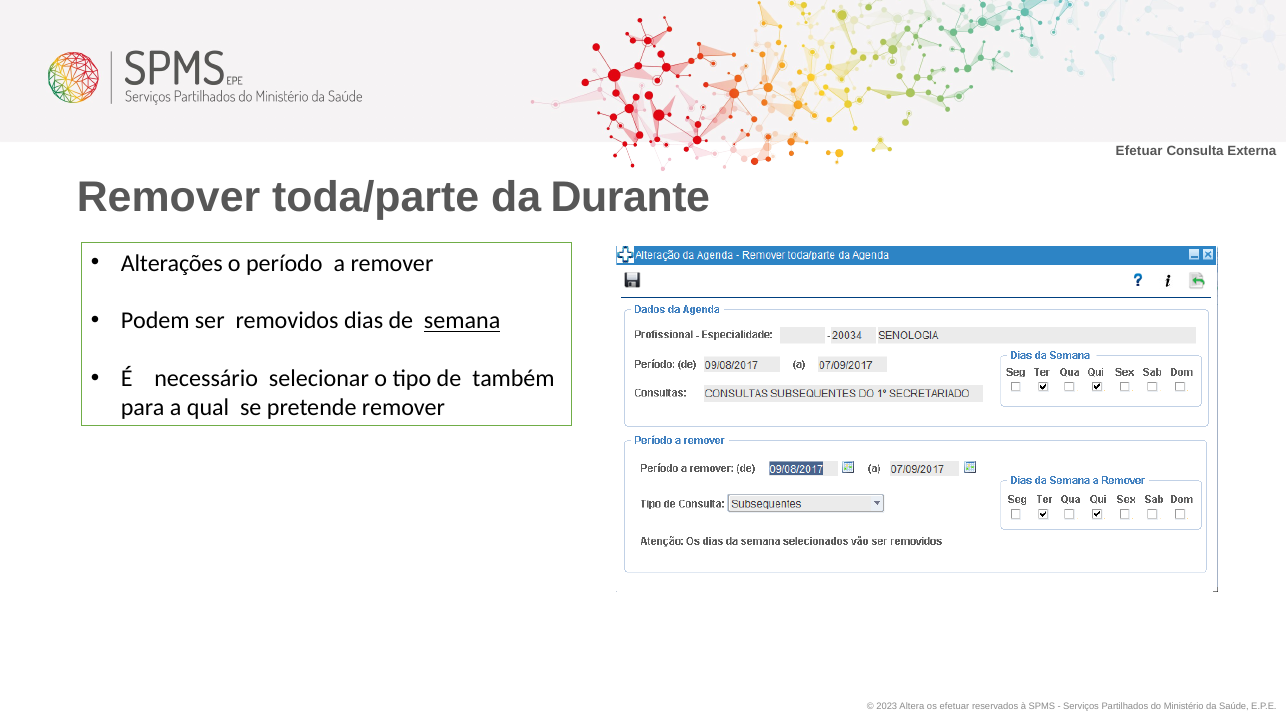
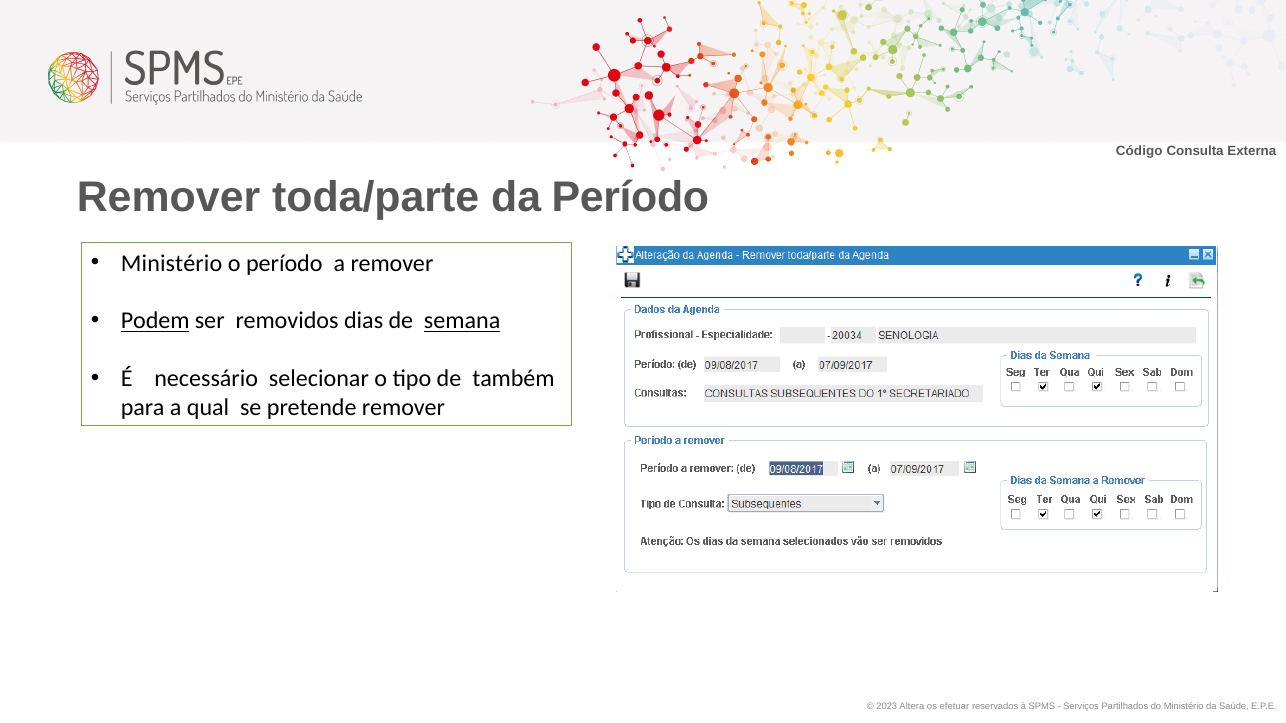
Efetuar at (1139, 151): Efetuar -> Código
da Durante: Durante -> Período
Alterações at (172, 263): Alterações -> Ministério
Podem underline: none -> present
